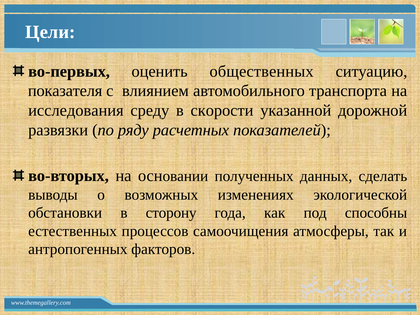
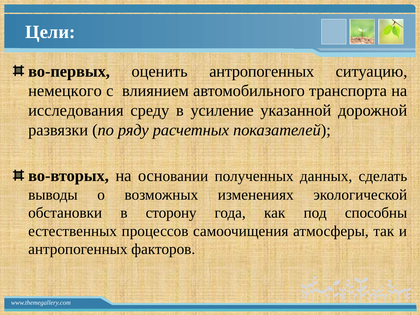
оценить общественных: общественных -> антропогенных
показателя: показателя -> немецкого
скорости: скорости -> усиление
